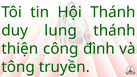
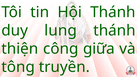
đình: đình -> giữa
